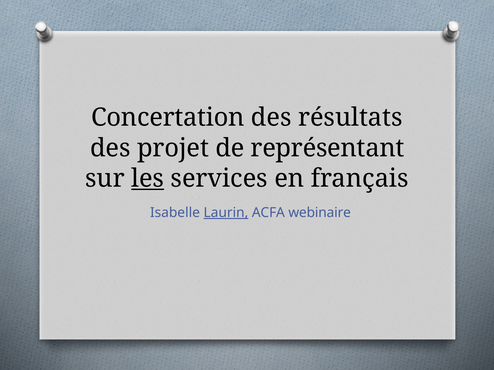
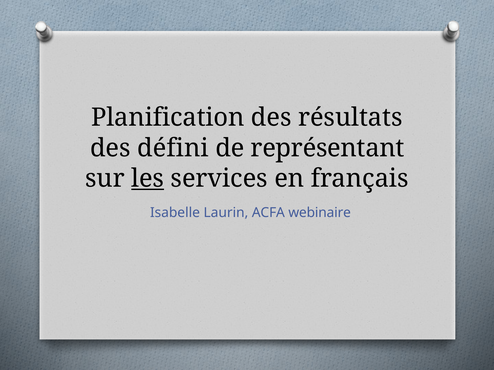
Concertation: Concertation -> Planification
projet: projet -> défini
Laurin underline: present -> none
